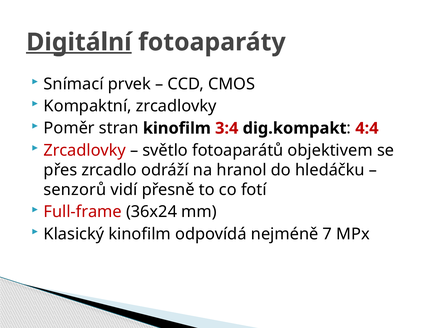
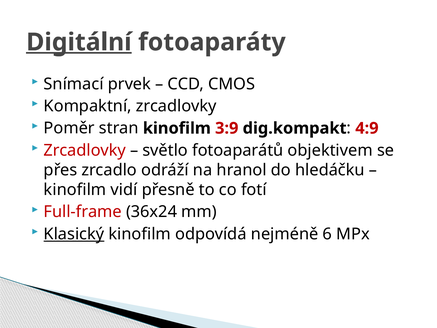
3:4: 3:4 -> 3:9
4:4: 4:4 -> 4:9
senzorů at (75, 190): senzorů -> kinofilm
Klasický underline: none -> present
7: 7 -> 6
